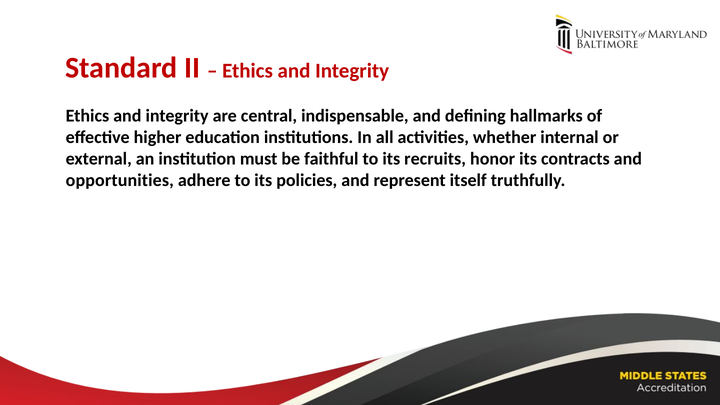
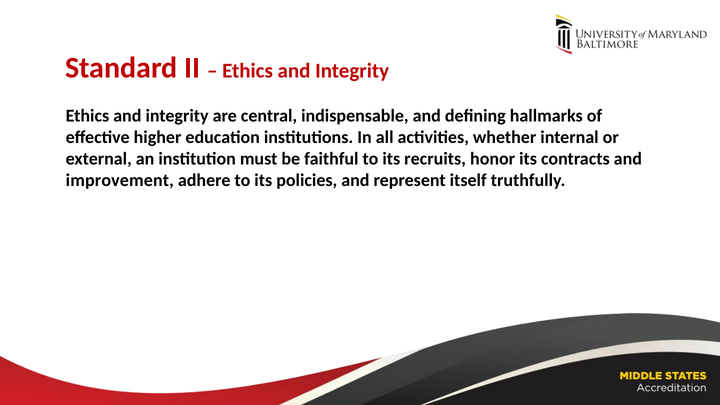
opportunities: opportunities -> improvement
